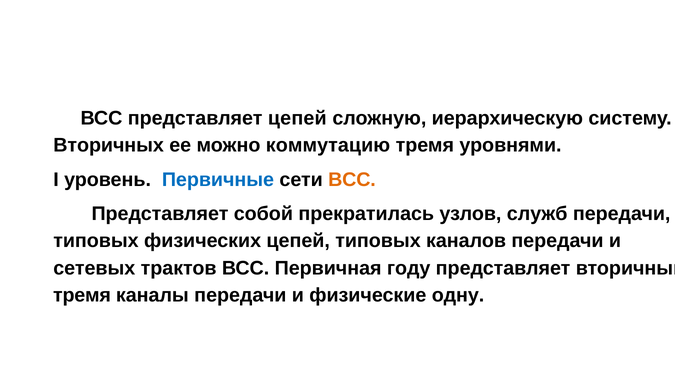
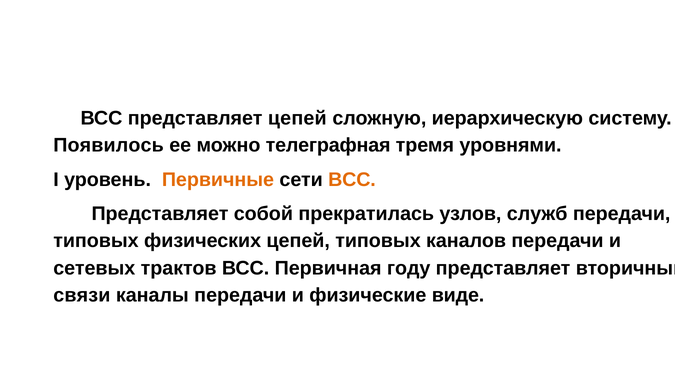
Вторичных: Вторичных -> Появилось
коммутацию: коммутацию -> телеграфная
Первичные colour: blue -> orange
тремя at (82, 295): тремя -> связи
одну: одну -> виде
